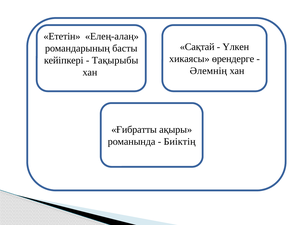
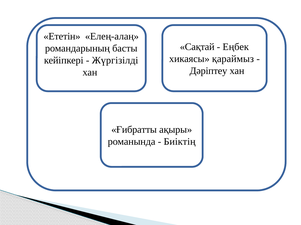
Үлкен: Үлкен -> Еңбек
өрендерге: өрендерге -> қараймыз
Тақырыбы: Тақырыбы -> Жүргізілді
Әлемнің: Әлемнің -> Дәріптеу
